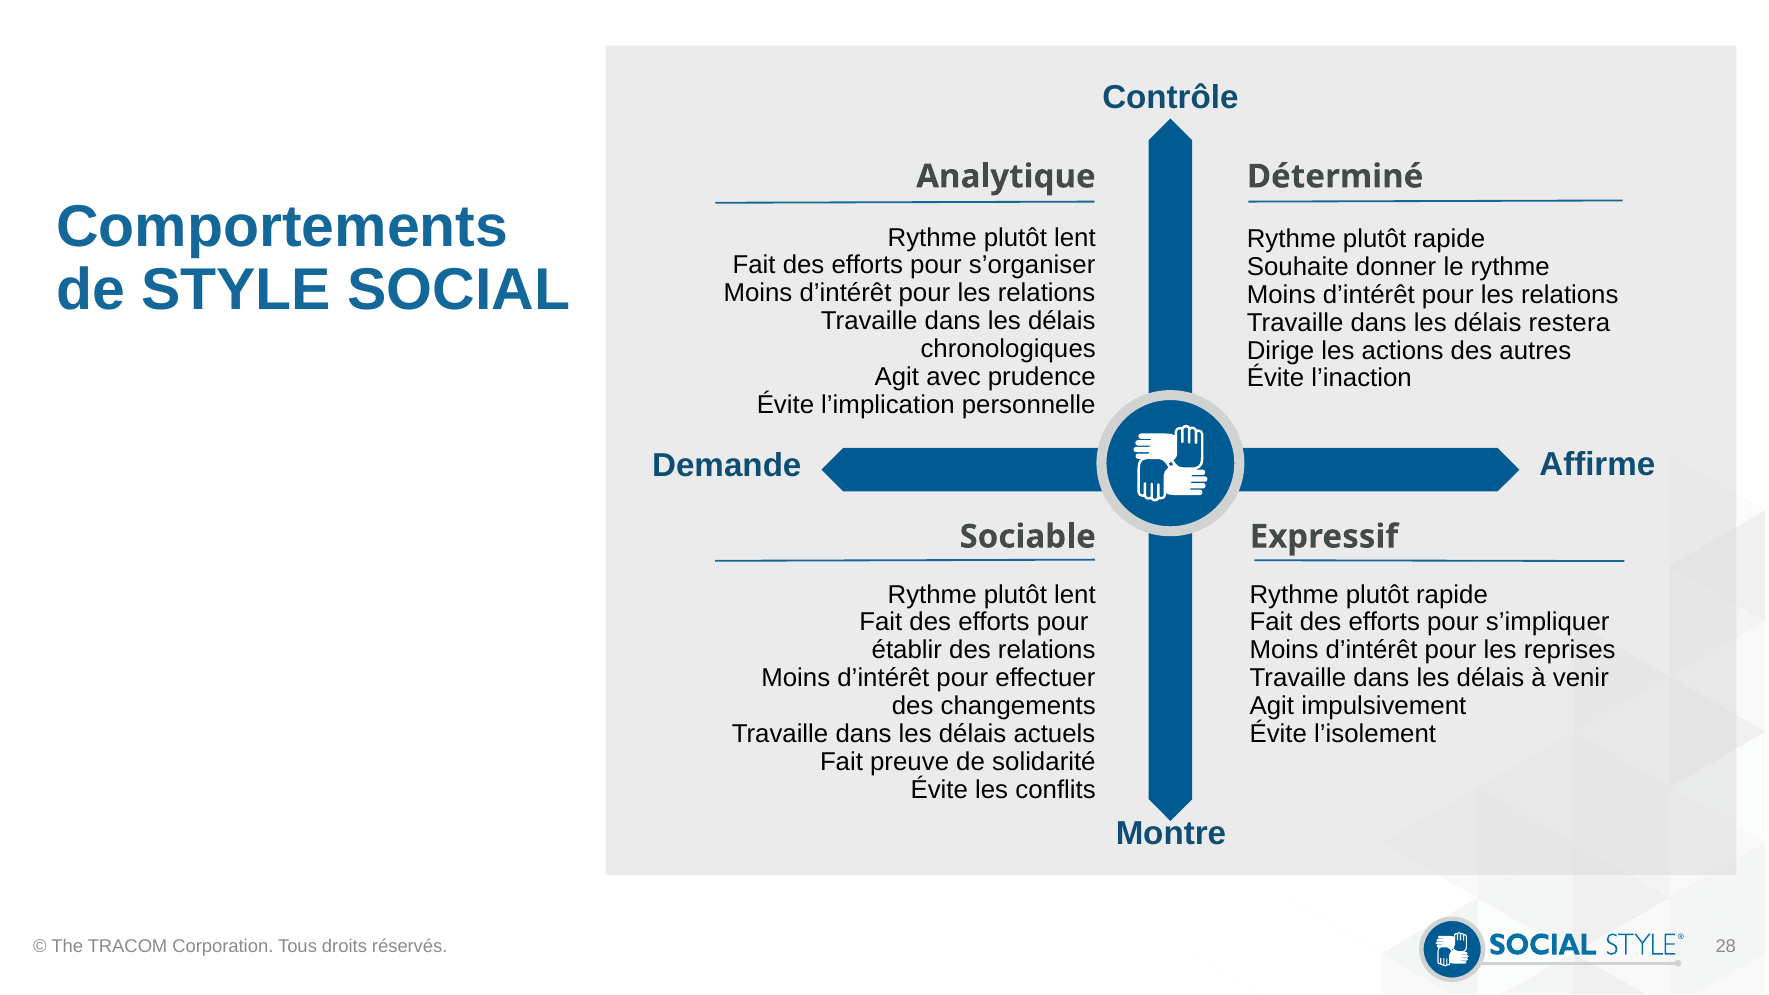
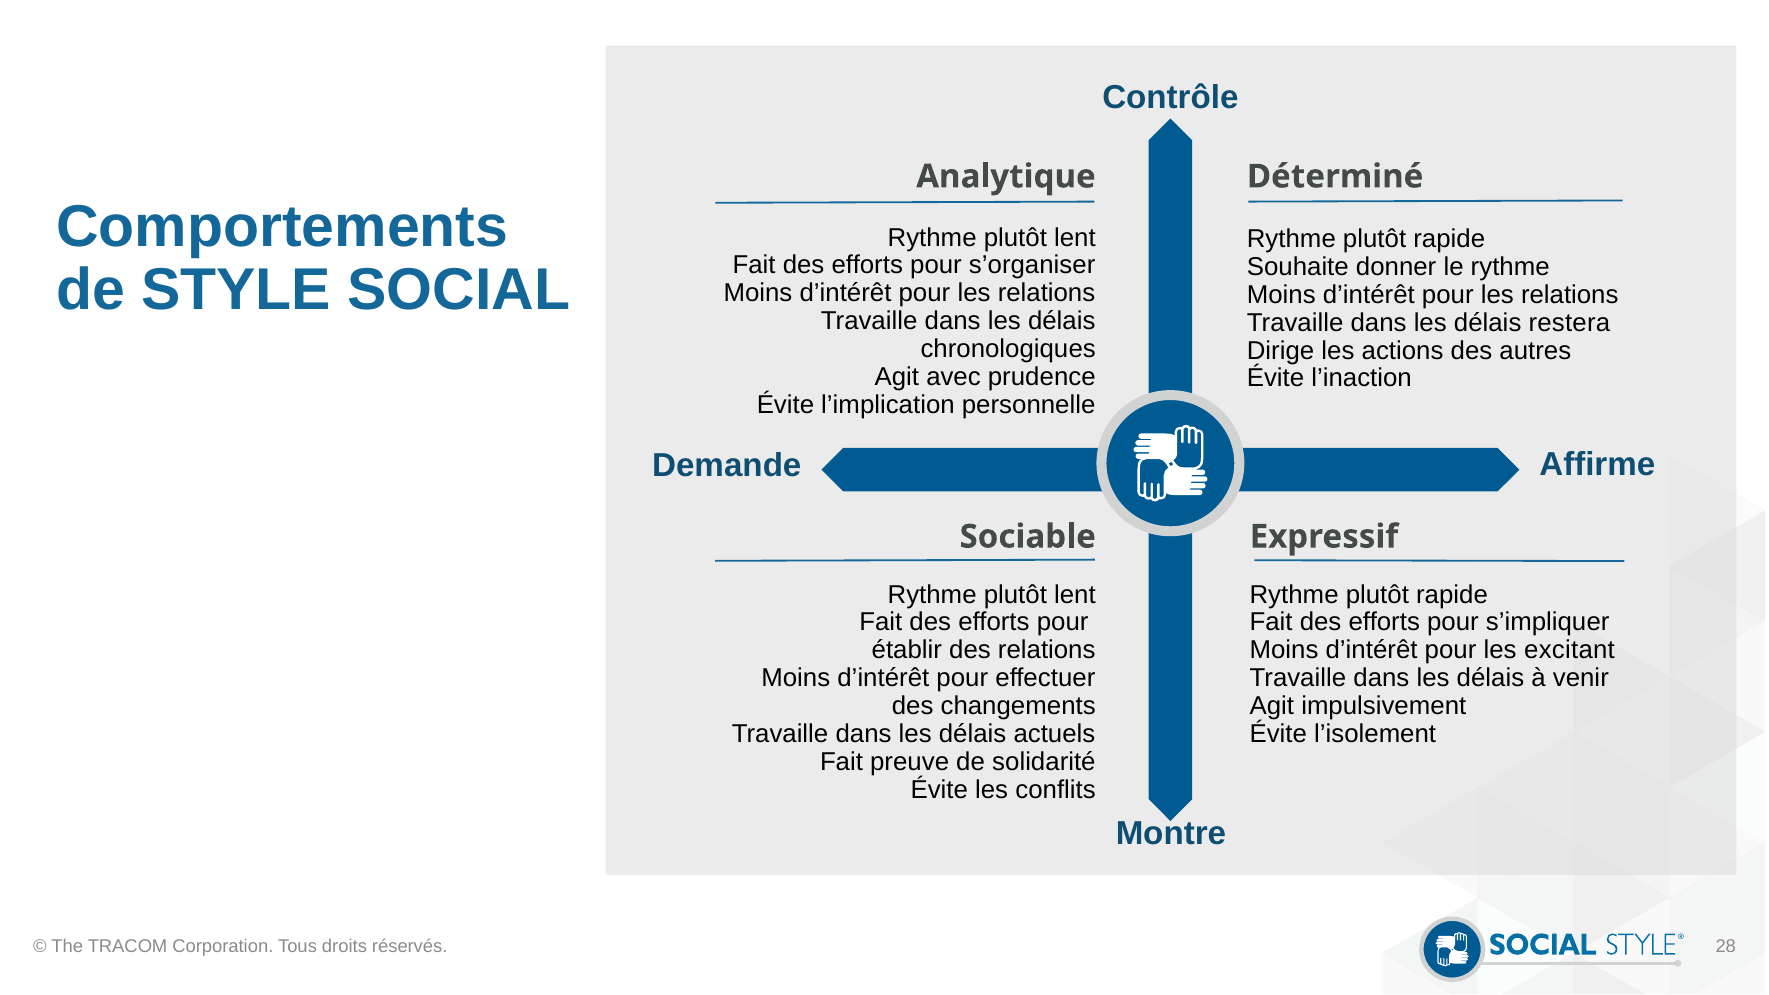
reprises: reprises -> excitant
